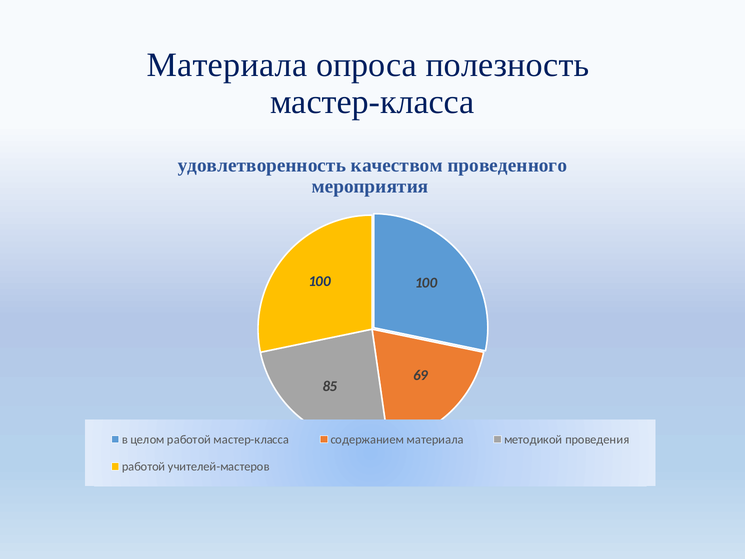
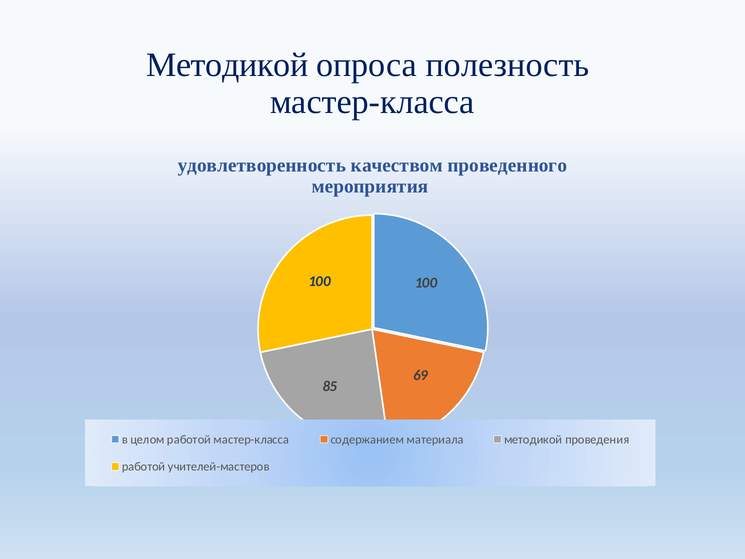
Материала at (227, 65): Материала -> Методикой
